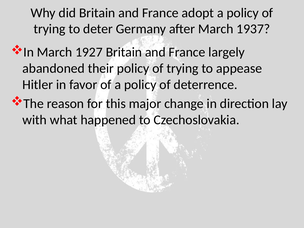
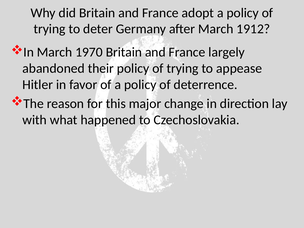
1937: 1937 -> 1912
1927: 1927 -> 1970
